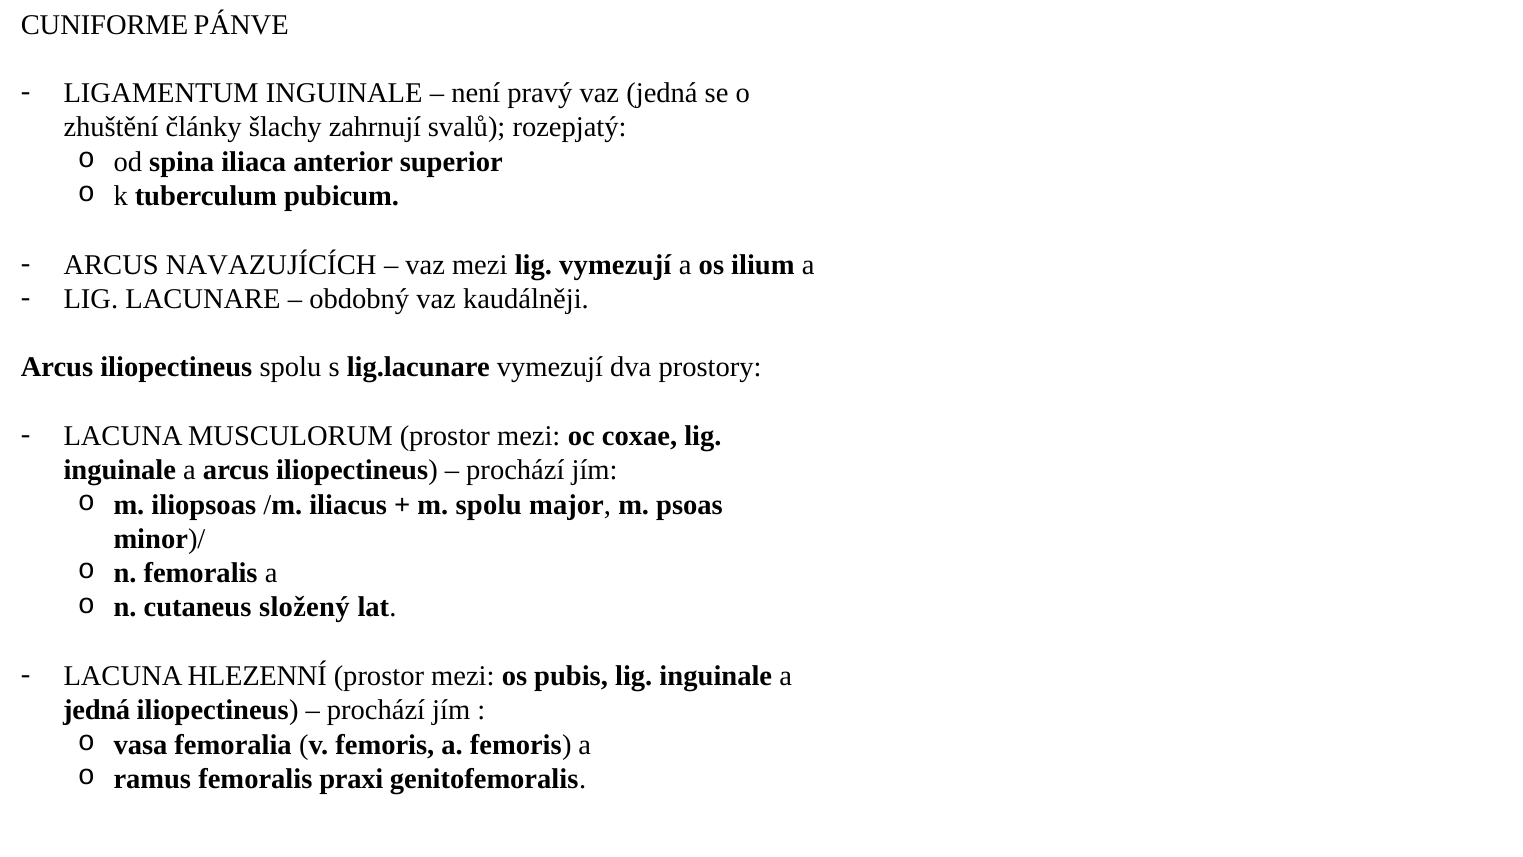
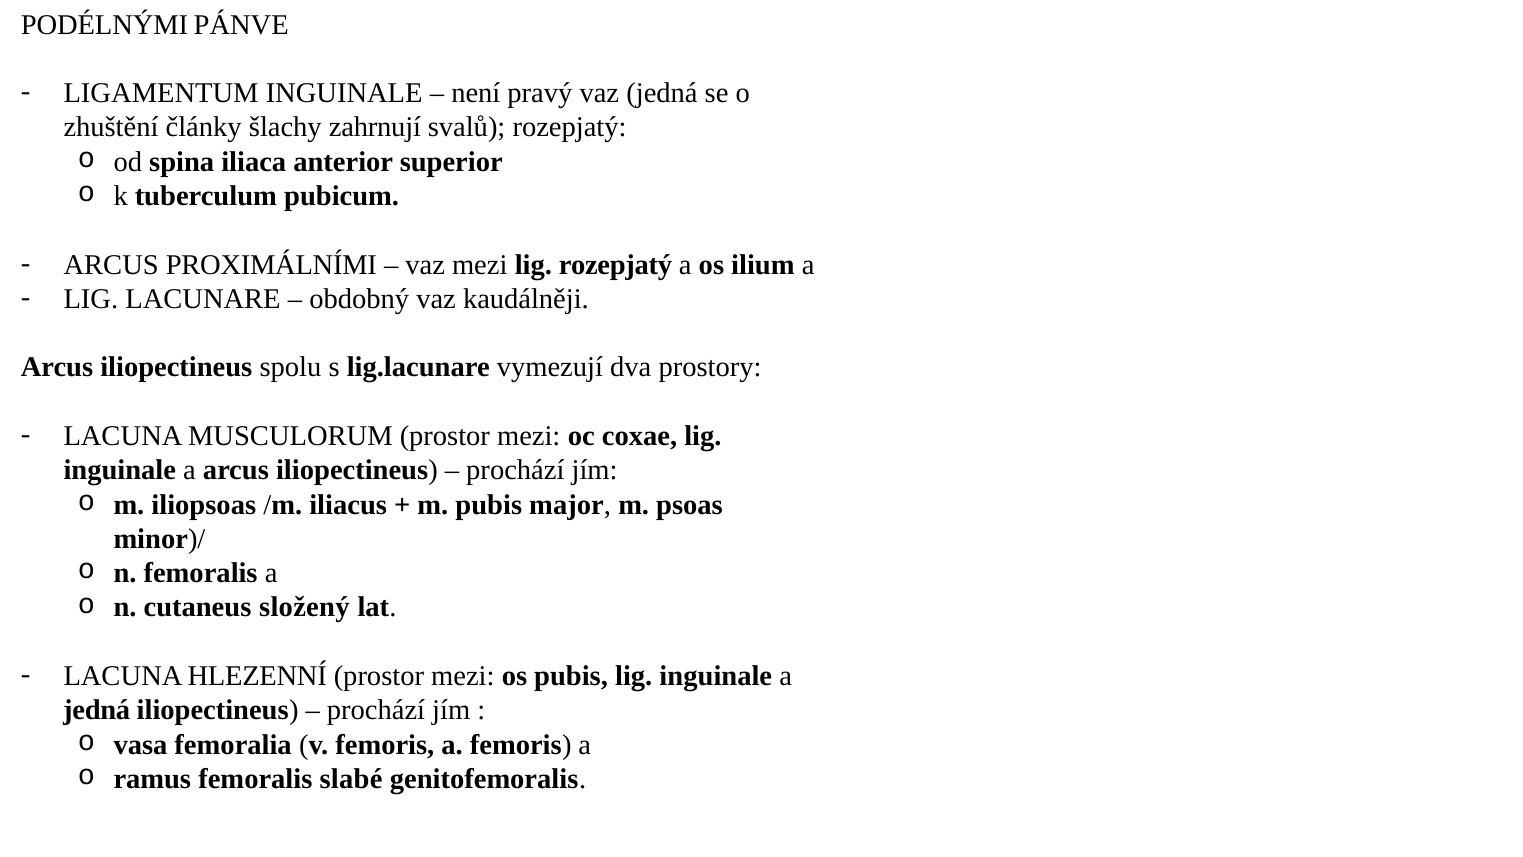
CUNIFORME: CUNIFORME -> PODÉLNÝMI
NAVAZUJÍCÍCH: NAVAZUJÍCÍCH -> PROXIMÁLNÍMI
lig vymezují: vymezují -> rozepjatý
m spolu: spolu -> pubis
praxi: praxi -> slabé
